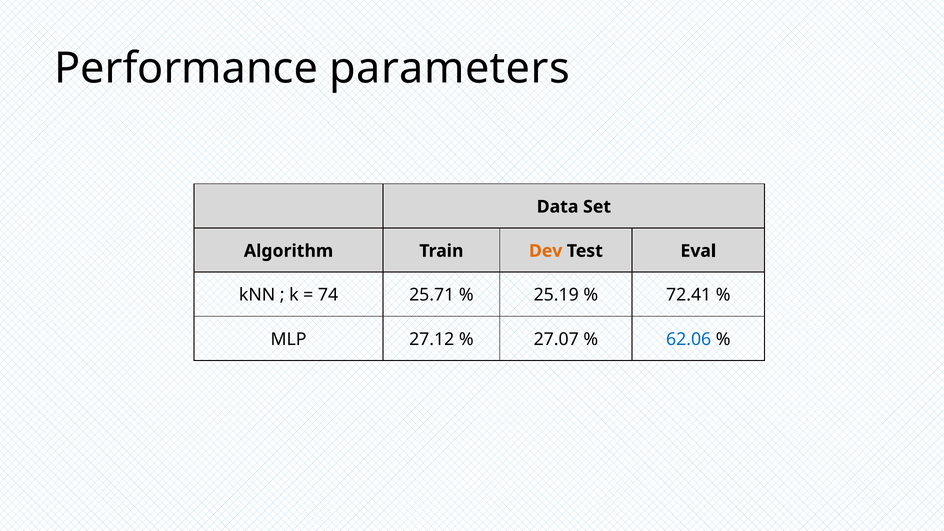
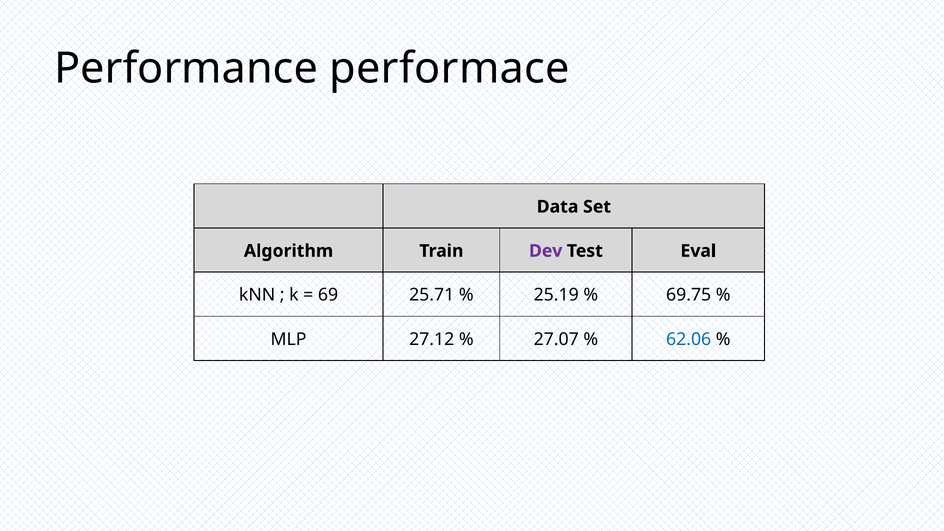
parameters: parameters -> performace
Dev colour: orange -> purple
74: 74 -> 69
72.41: 72.41 -> 69.75
